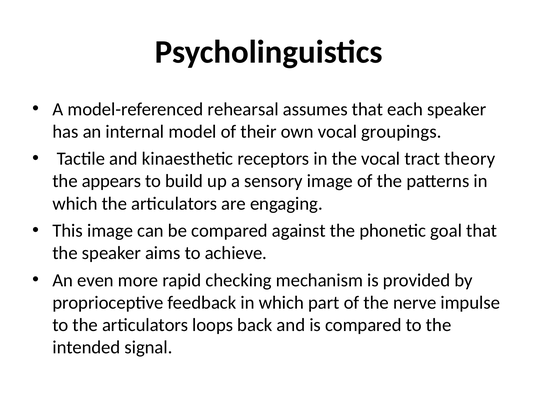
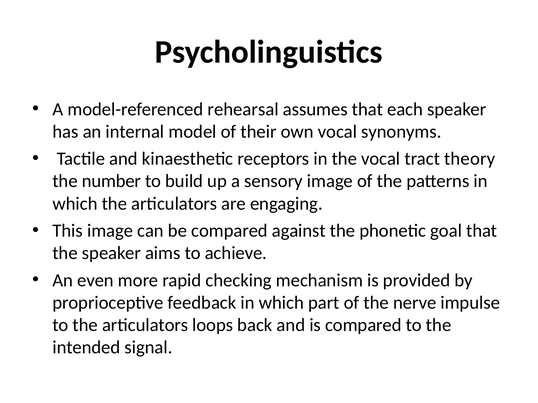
groupings: groupings -> synonyms
appears: appears -> number
